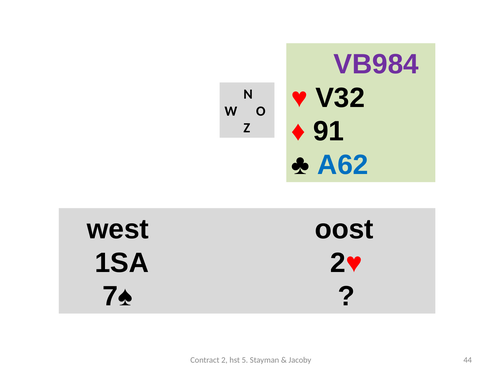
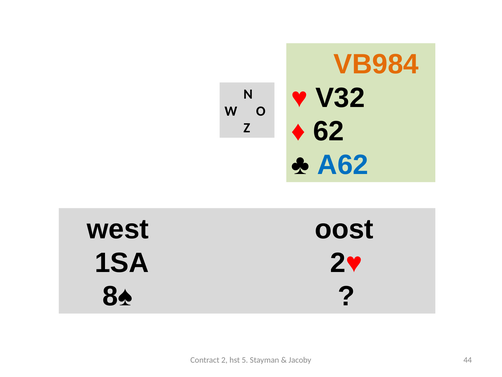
VB984 colour: purple -> orange
91: 91 -> 62
7♠: 7♠ -> 8♠
